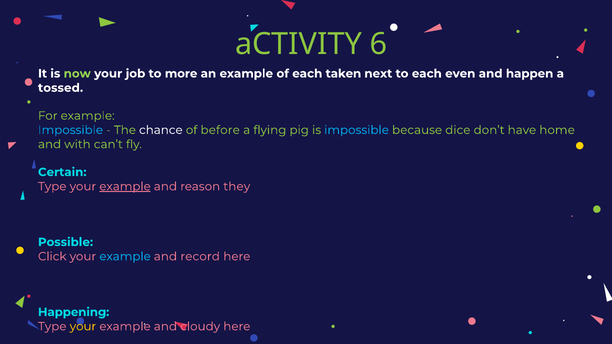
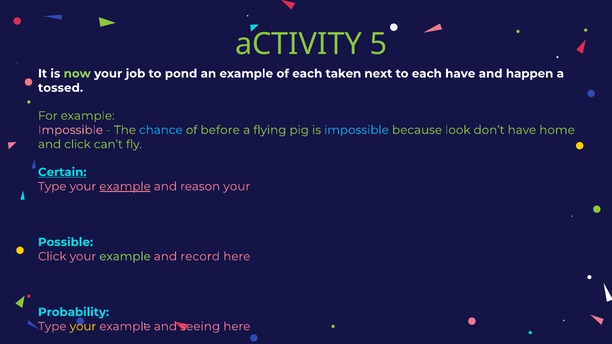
6: 6 -> 5
more: more -> pond
each even: even -> have
Impossible at (71, 130) colour: light blue -> pink
chance colour: white -> light blue
dice: dice -> look
and with: with -> click
Certain underline: none -> present
reason they: they -> your
example at (125, 257) colour: light blue -> light green
Happening: Happening -> Probability
cloudy: cloudy -> seeing
